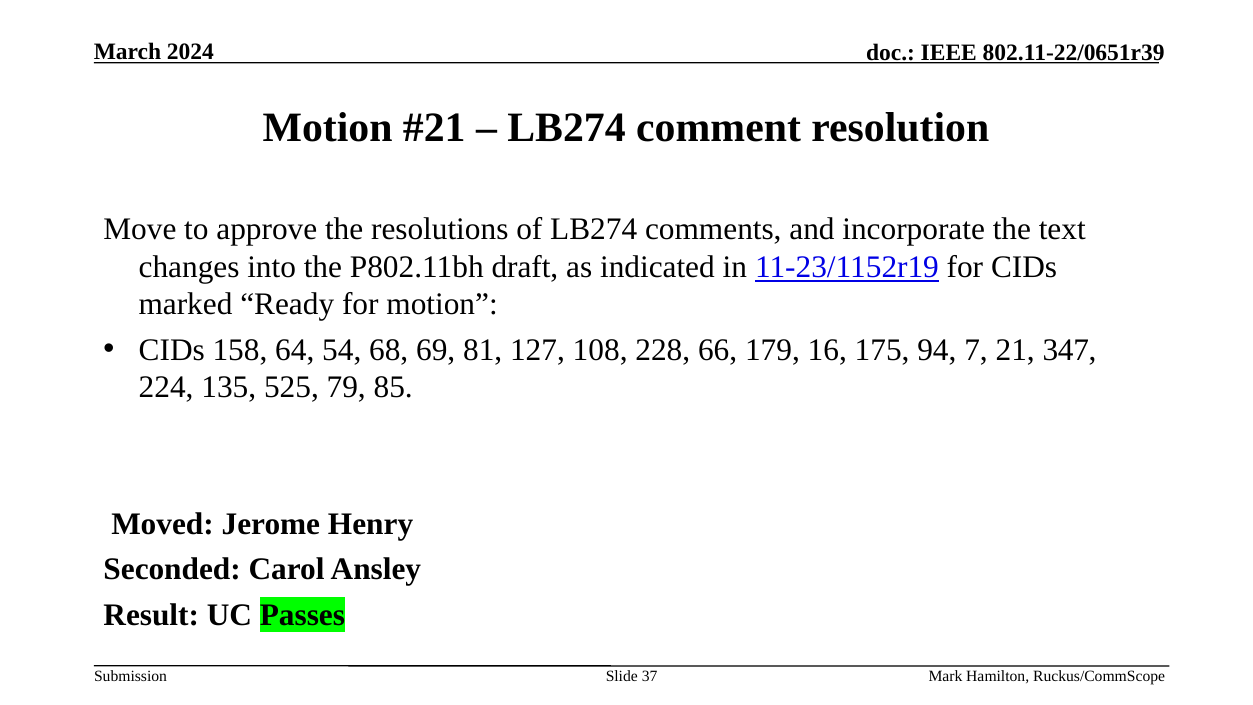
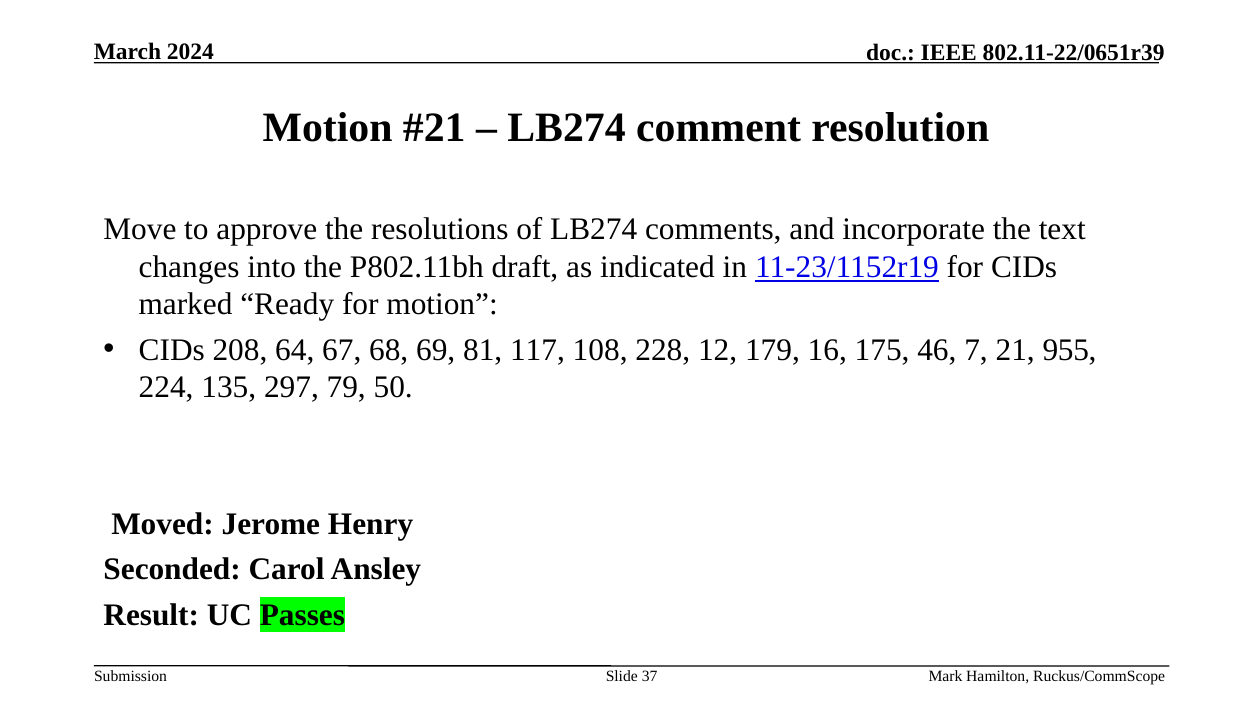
158: 158 -> 208
54: 54 -> 67
127: 127 -> 117
66: 66 -> 12
94: 94 -> 46
347: 347 -> 955
525: 525 -> 297
85: 85 -> 50
